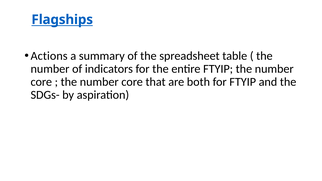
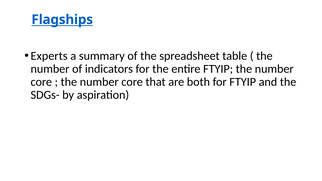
Actions: Actions -> Experts
